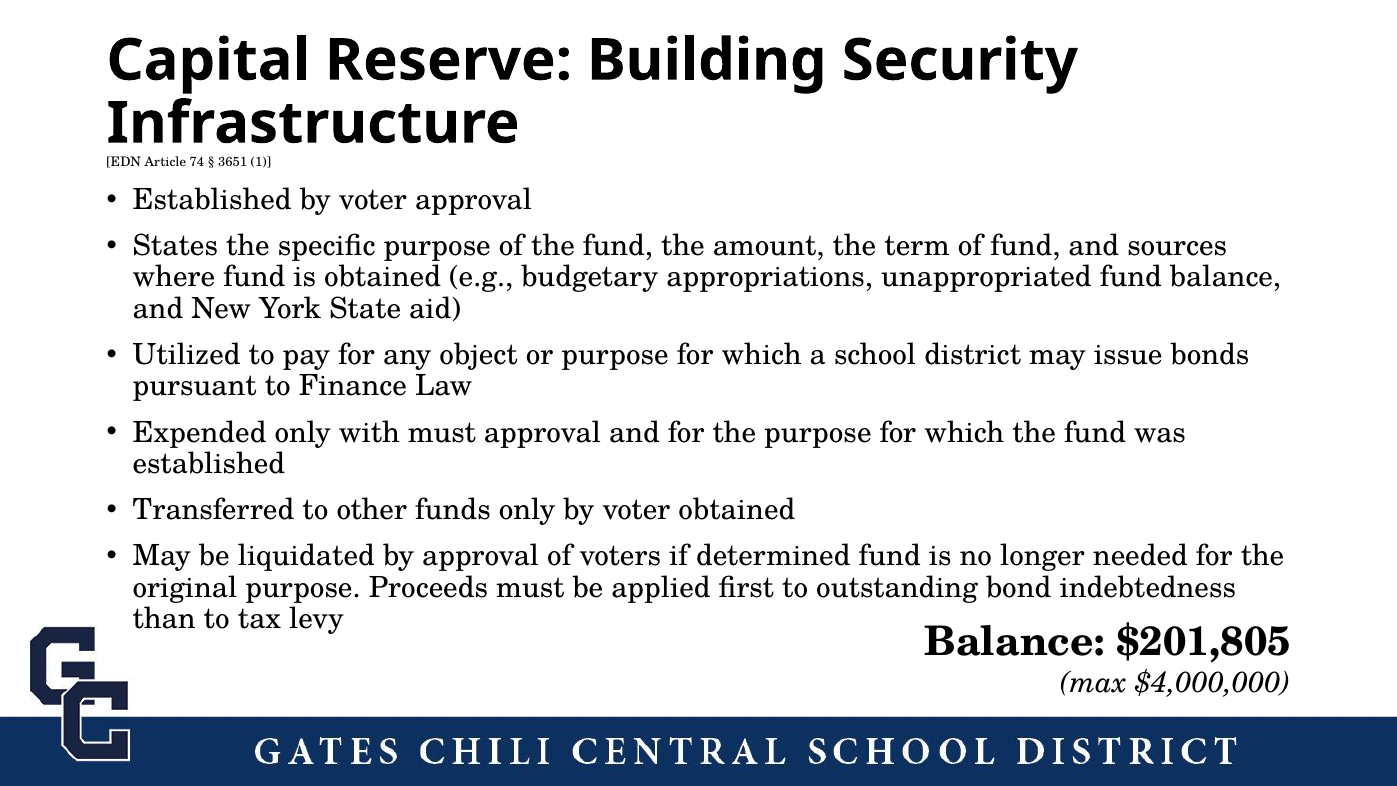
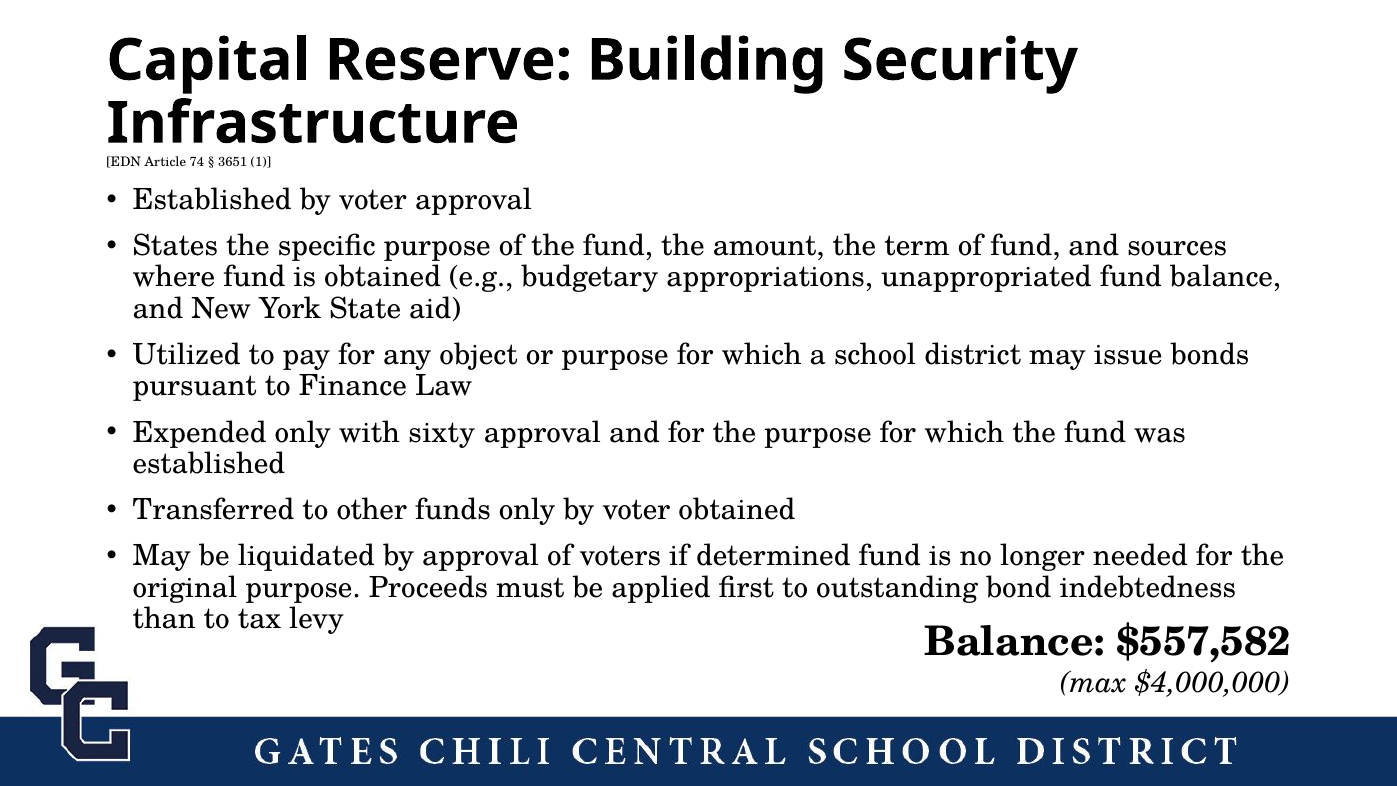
with must: must -> sixty
$201,805: $201,805 -> $557,582
